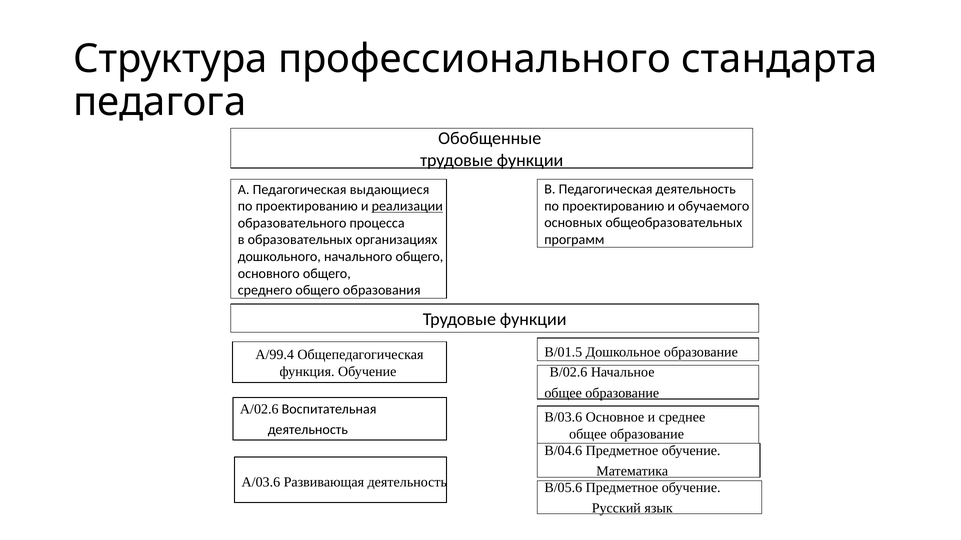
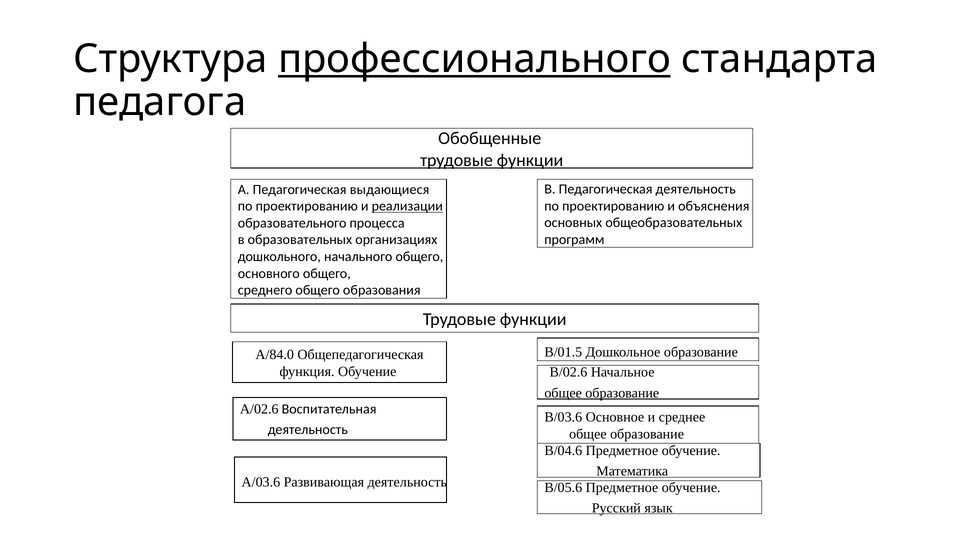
профессионального underline: none -> present
обучаемого: обучаемого -> объяснения
A/99.4: A/99.4 -> A/84.0
